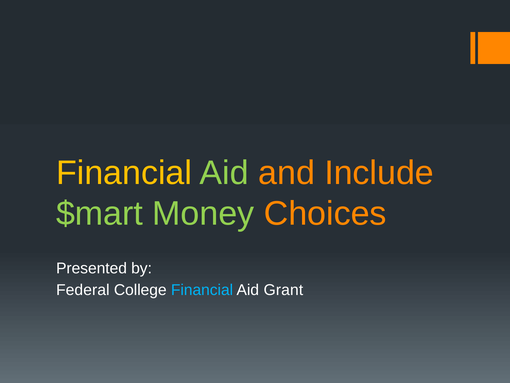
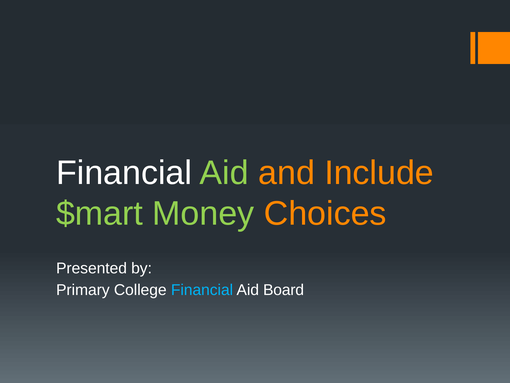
Financial at (124, 173) colour: yellow -> white
Federal: Federal -> Primary
Grant: Grant -> Board
